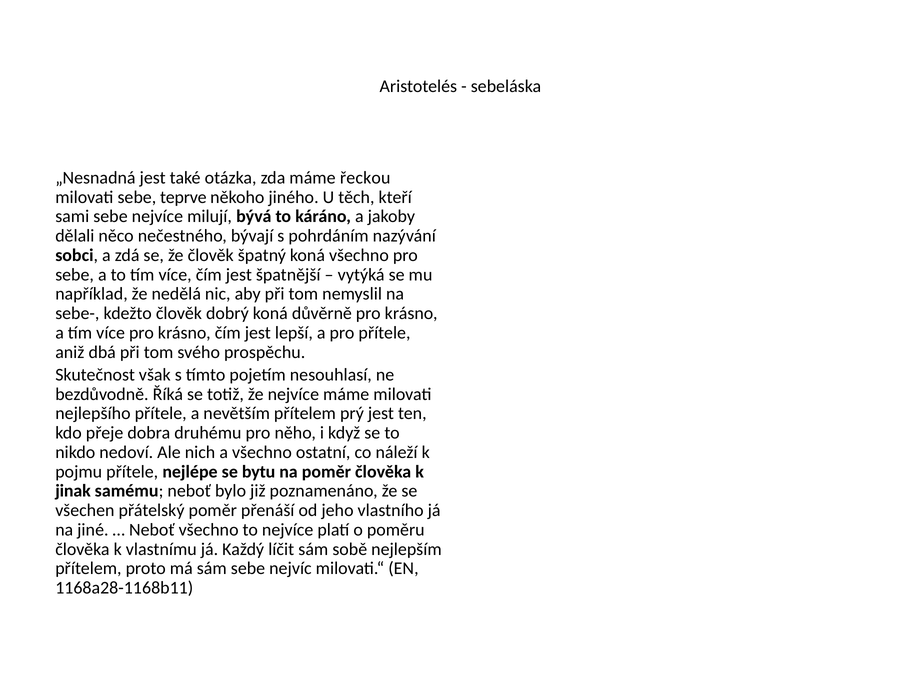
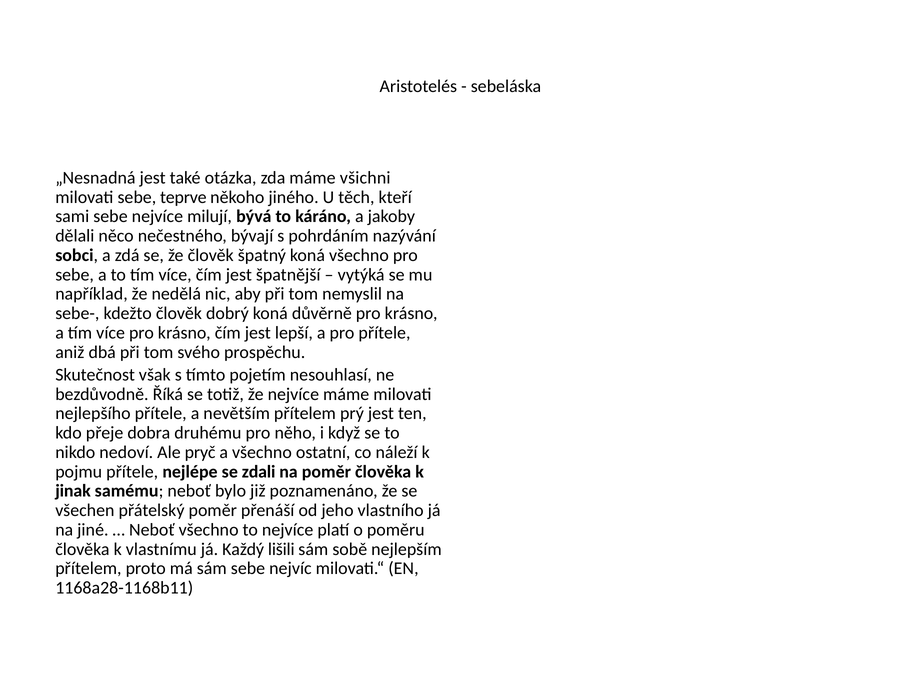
řeckou: řeckou -> všichni
nich: nich -> pryč
bytu: bytu -> zdali
líčit: líčit -> lišili
